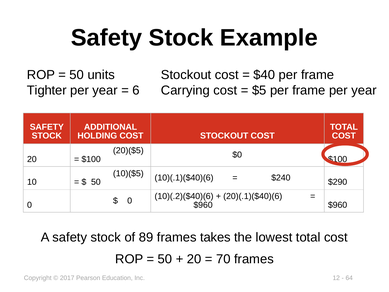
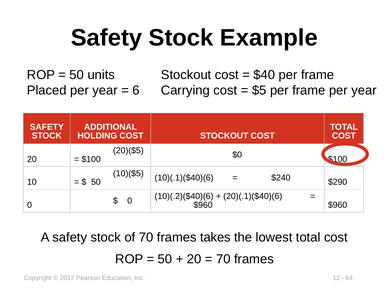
Tighter: Tighter -> Placed
of 89: 89 -> 70
